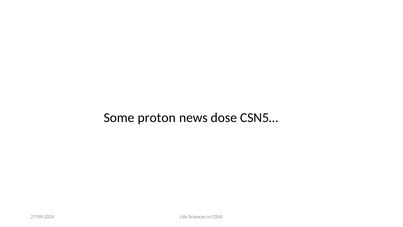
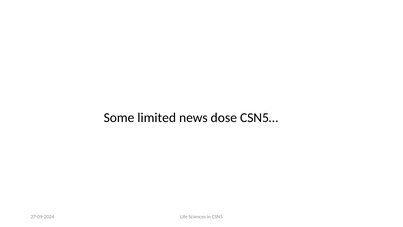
proton: proton -> limited
